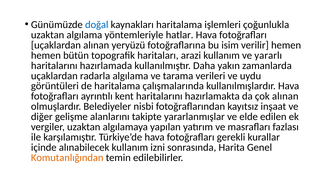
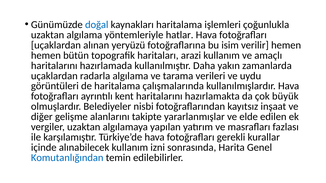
yararlı: yararlı -> amaçlı
çok alınan: alınan -> büyük
Komutanlığından colour: orange -> blue
